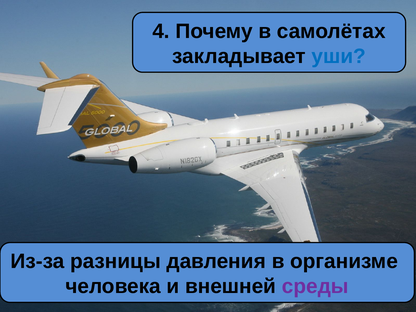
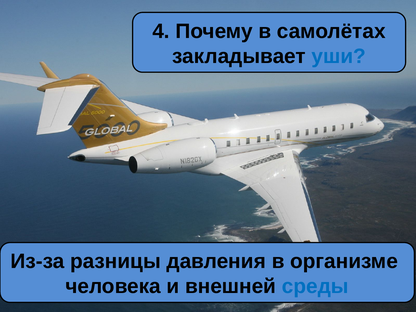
среды colour: purple -> blue
